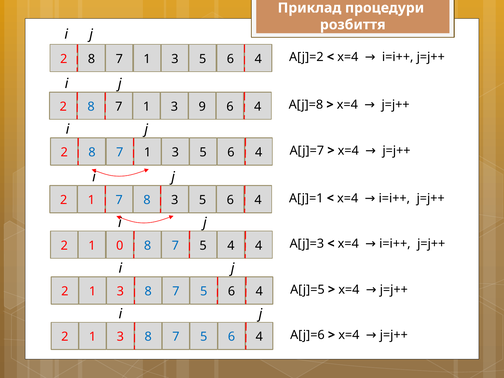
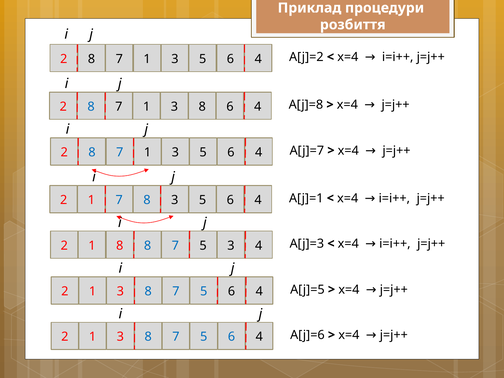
7 1 9: 9 -> 8
2 1 0: 0 -> 8
5 4: 4 -> 3
